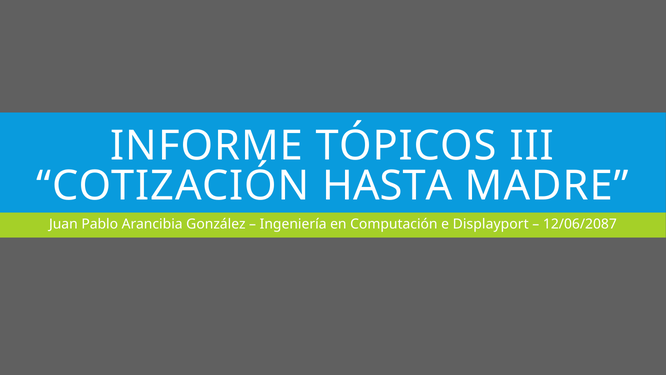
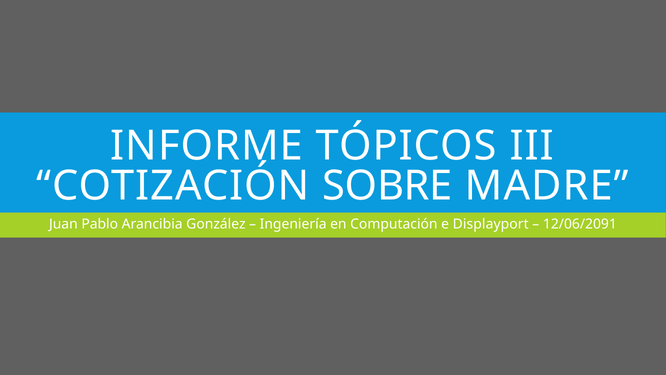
HASTA: HASTA -> SOBRE
12/06/2087: 12/06/2087 -> 12/06/2091
